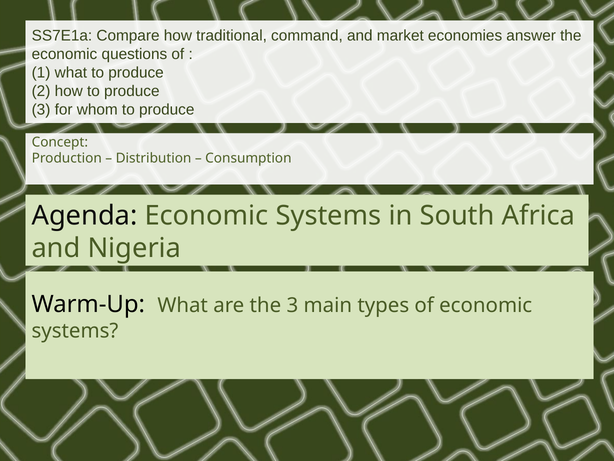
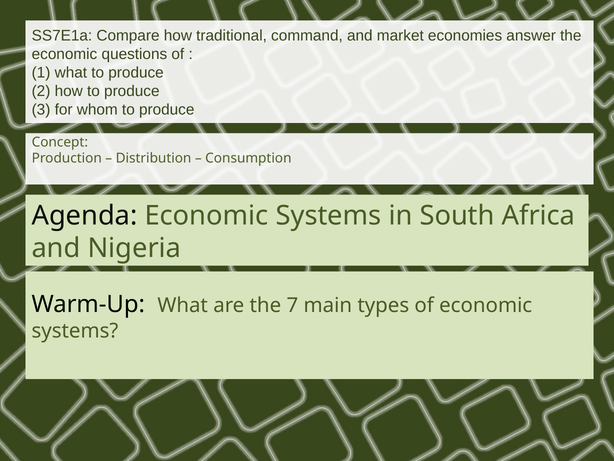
the 3: 3 -> 7
